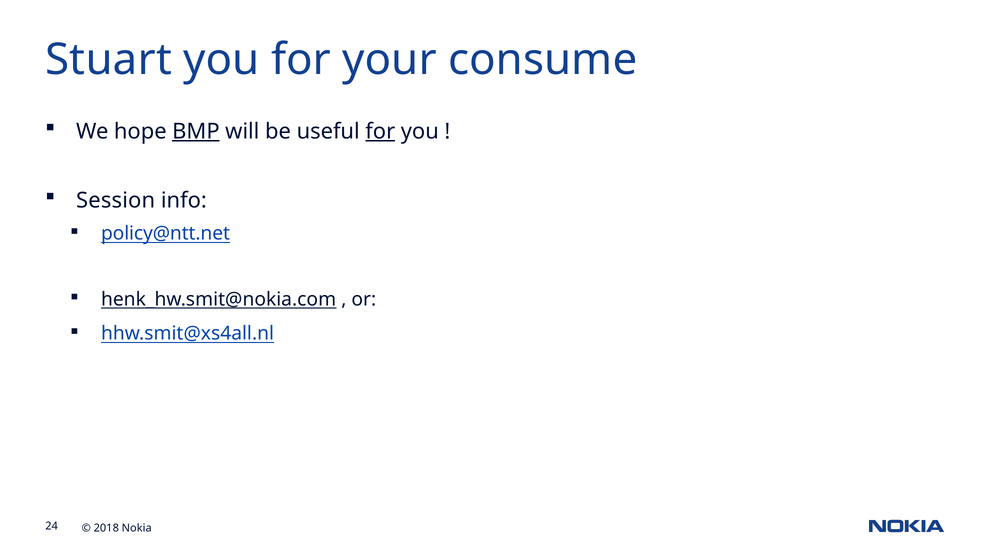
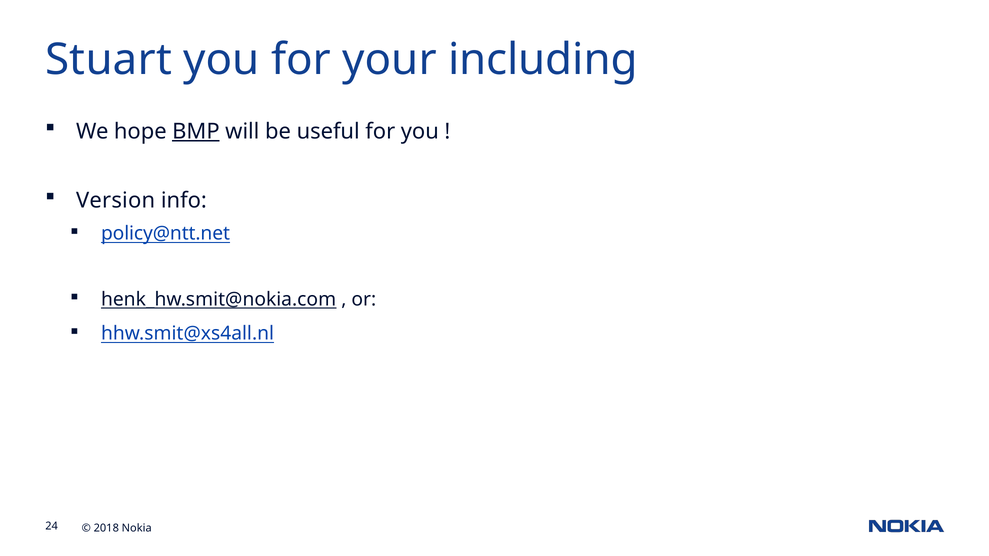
consume: consume -> including
for at (380, 132) underline: present -> none
Session: Session -> Version
